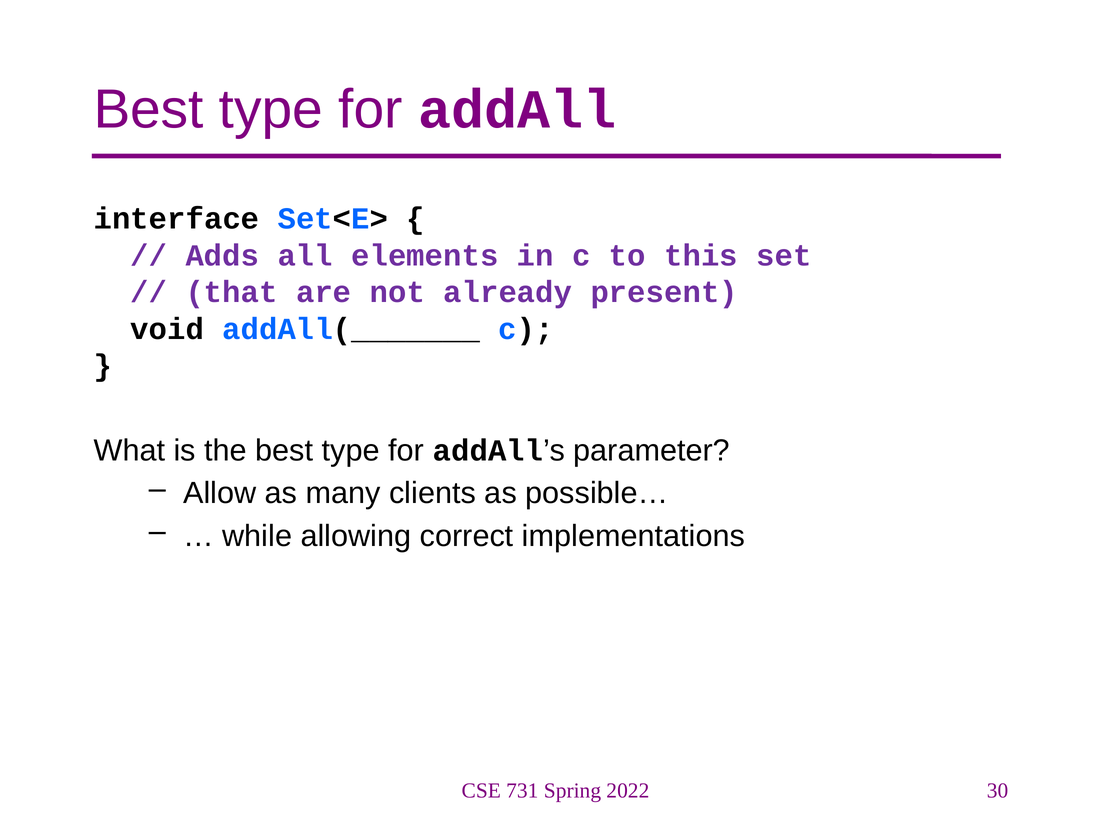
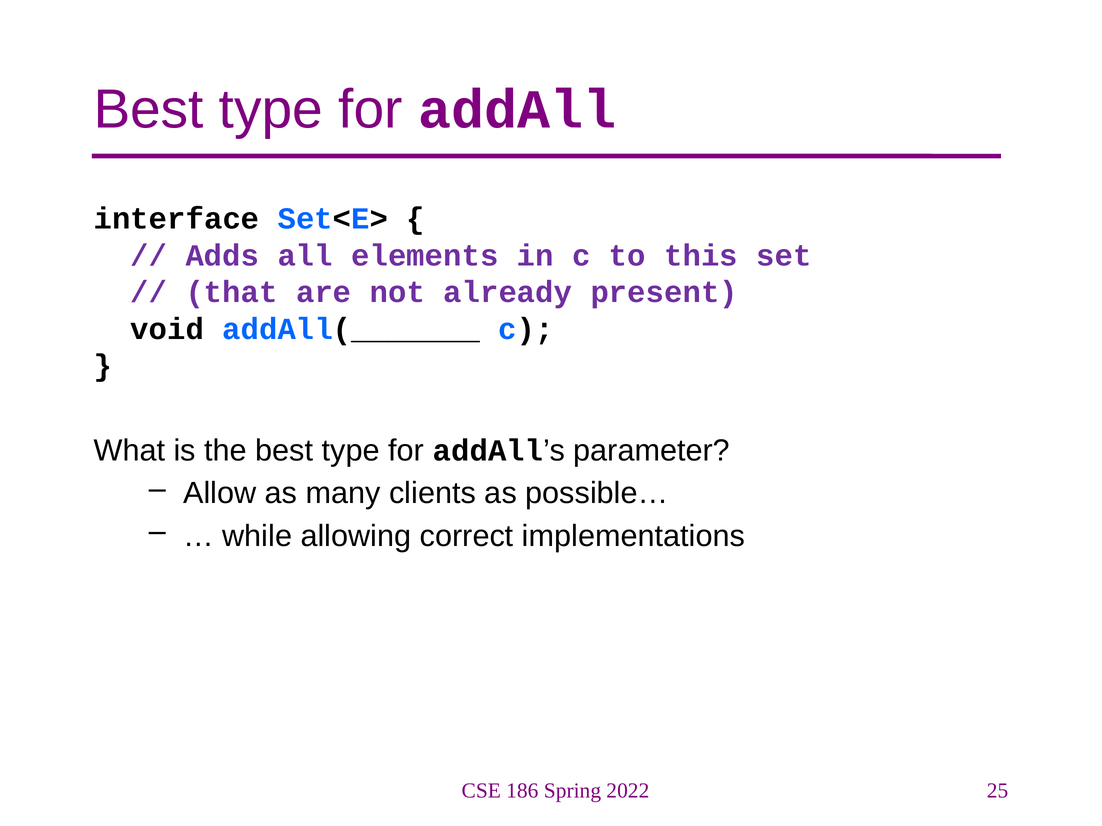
731: 731 -> 186
30: 30 -> 25
